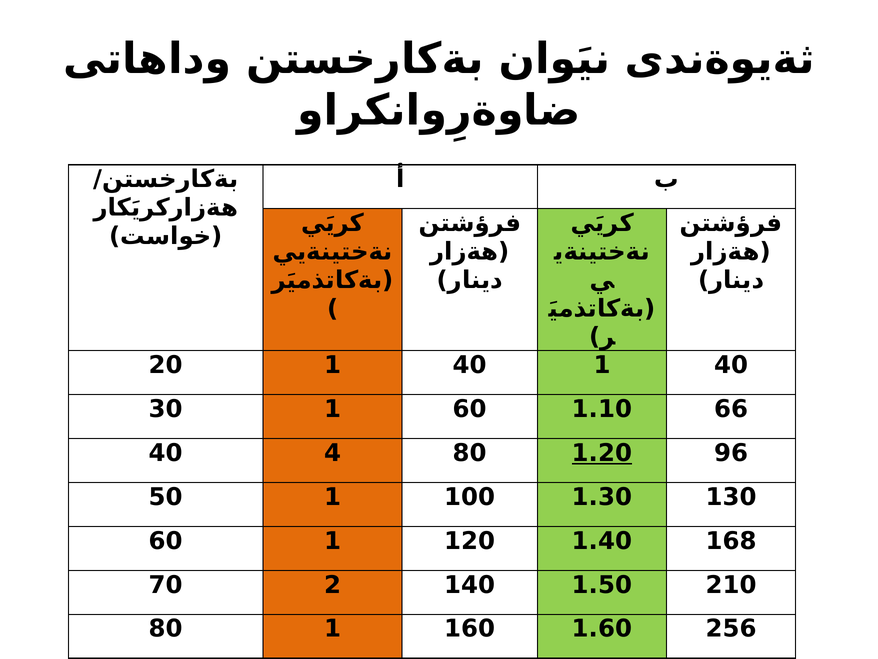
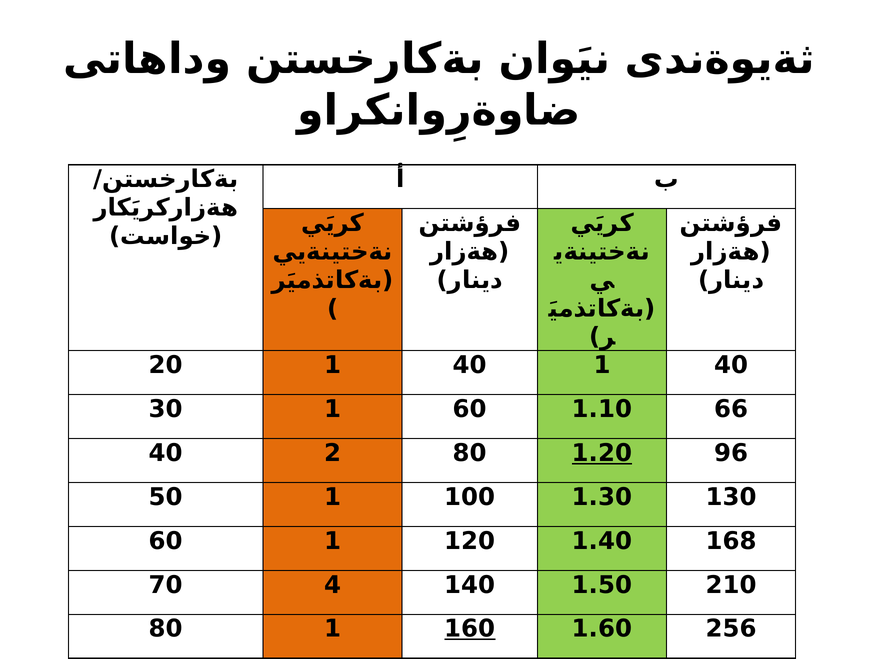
4: 4 -> 2
2: 2 -> 4
160 underline: none -> present
